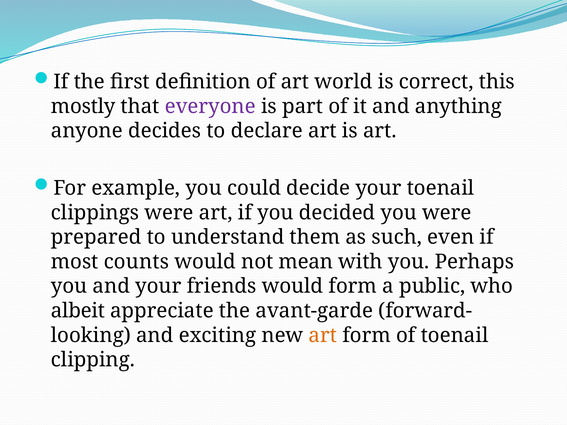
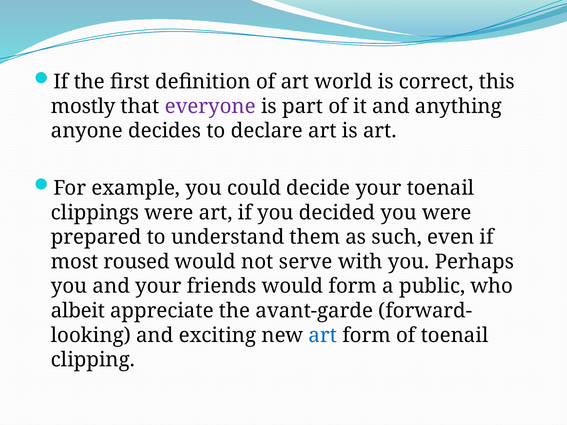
counts: counts -> roused
mean: mean -> serve
art at (323, 335) colour: orange -> blue
